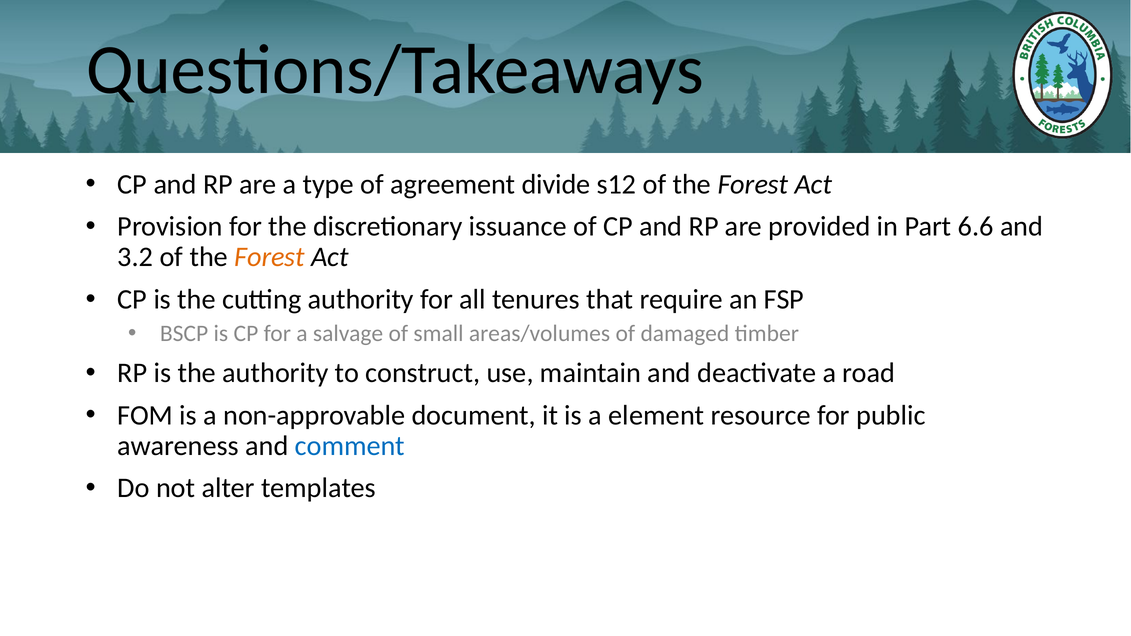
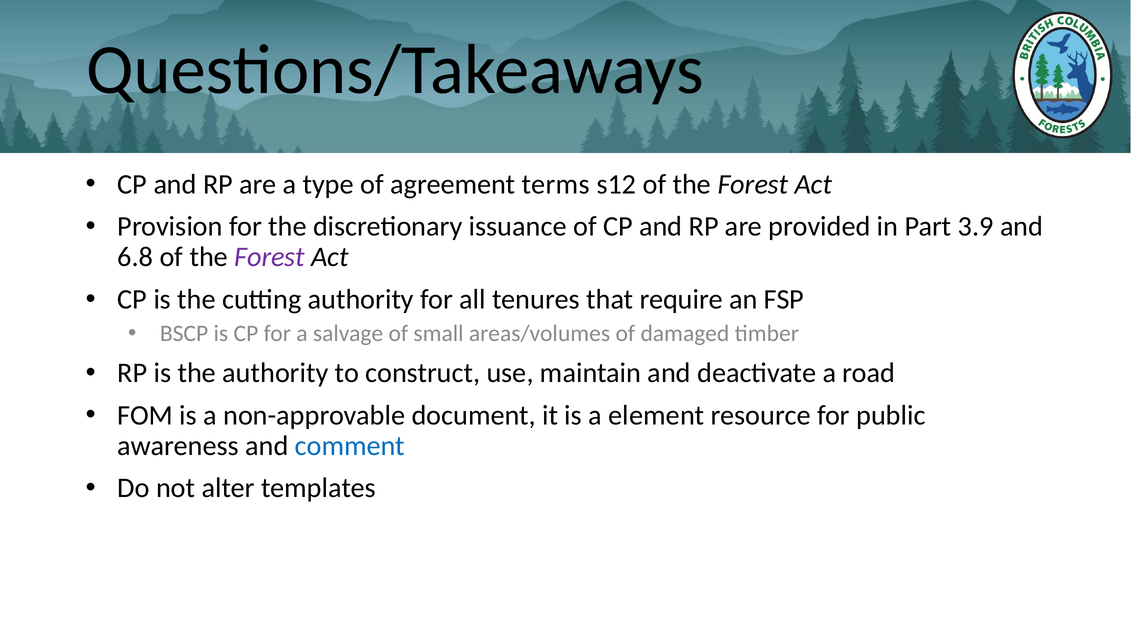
divide: divide -> terms
6.6: 6.6 -> 3.9
3.2: 3.2 -> 6.8
Forest at (270, 257) colour: orange -> purple
